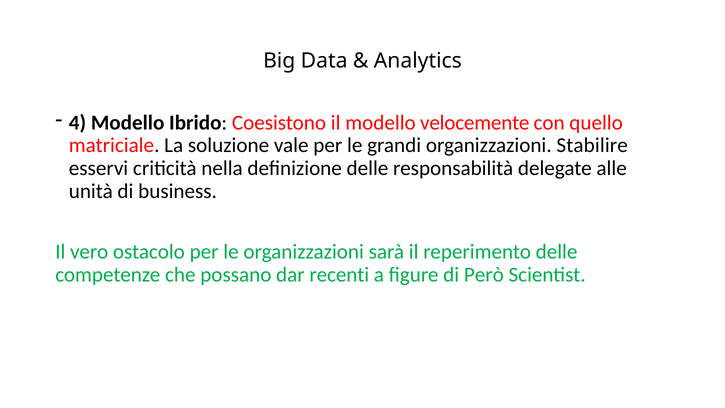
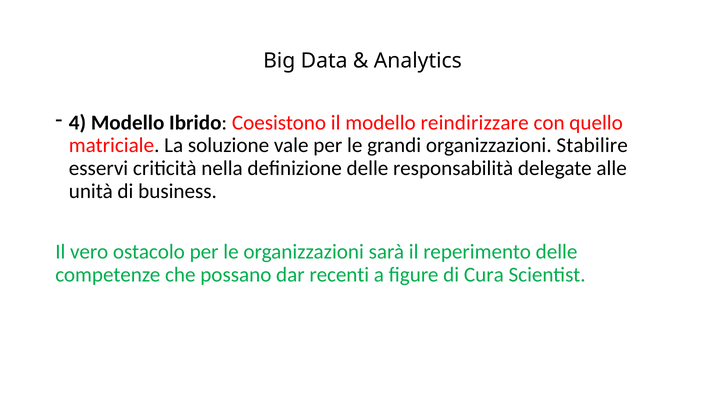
velocemente: velocemente -> reindirizzare
Però: Però -> Cura
